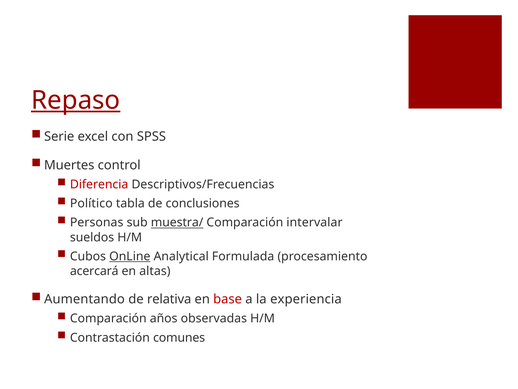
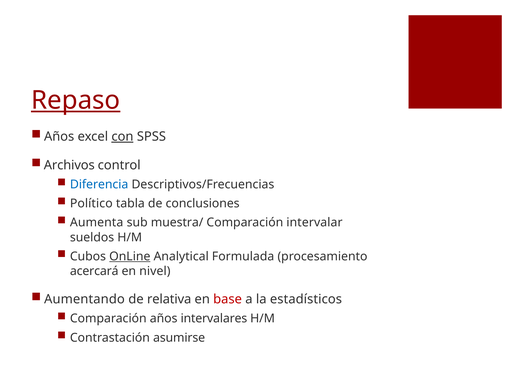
Serie at (59, 136): Serie -> Años
con underline: none -> present
Muertes: Muertes -> Archivos
Diferencia colour: red -> blue
Personas: Personas -> Aumenta
muestra/ underline: present -> none
altas: altas -> nivel
experiencia: experiencia -> estadísticos
observadas: observadas -> intervalares
comunes: comunes -> asumirse
